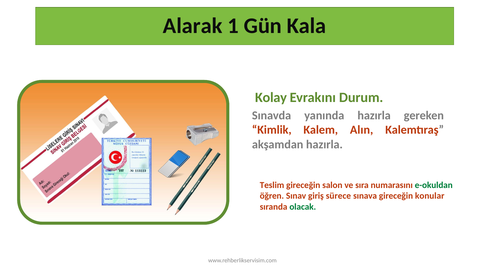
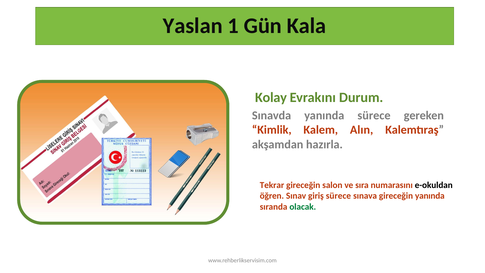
Alarak: Alarak -> Yaslan
yanında hazırla: hazırla -> sürece
Teslim: Teslim -> Tekrar
e-okuldan colour: green -> black
gireceğin konular: konular -> yanında
